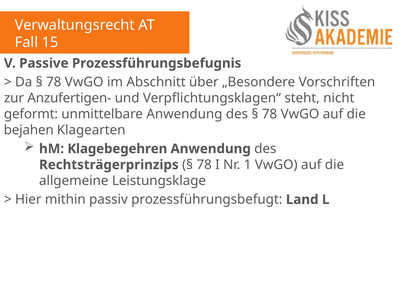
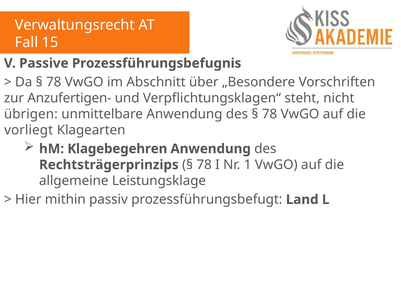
geformt: geformt -> übrigen
bejahen: bejahen -> vorliegt
